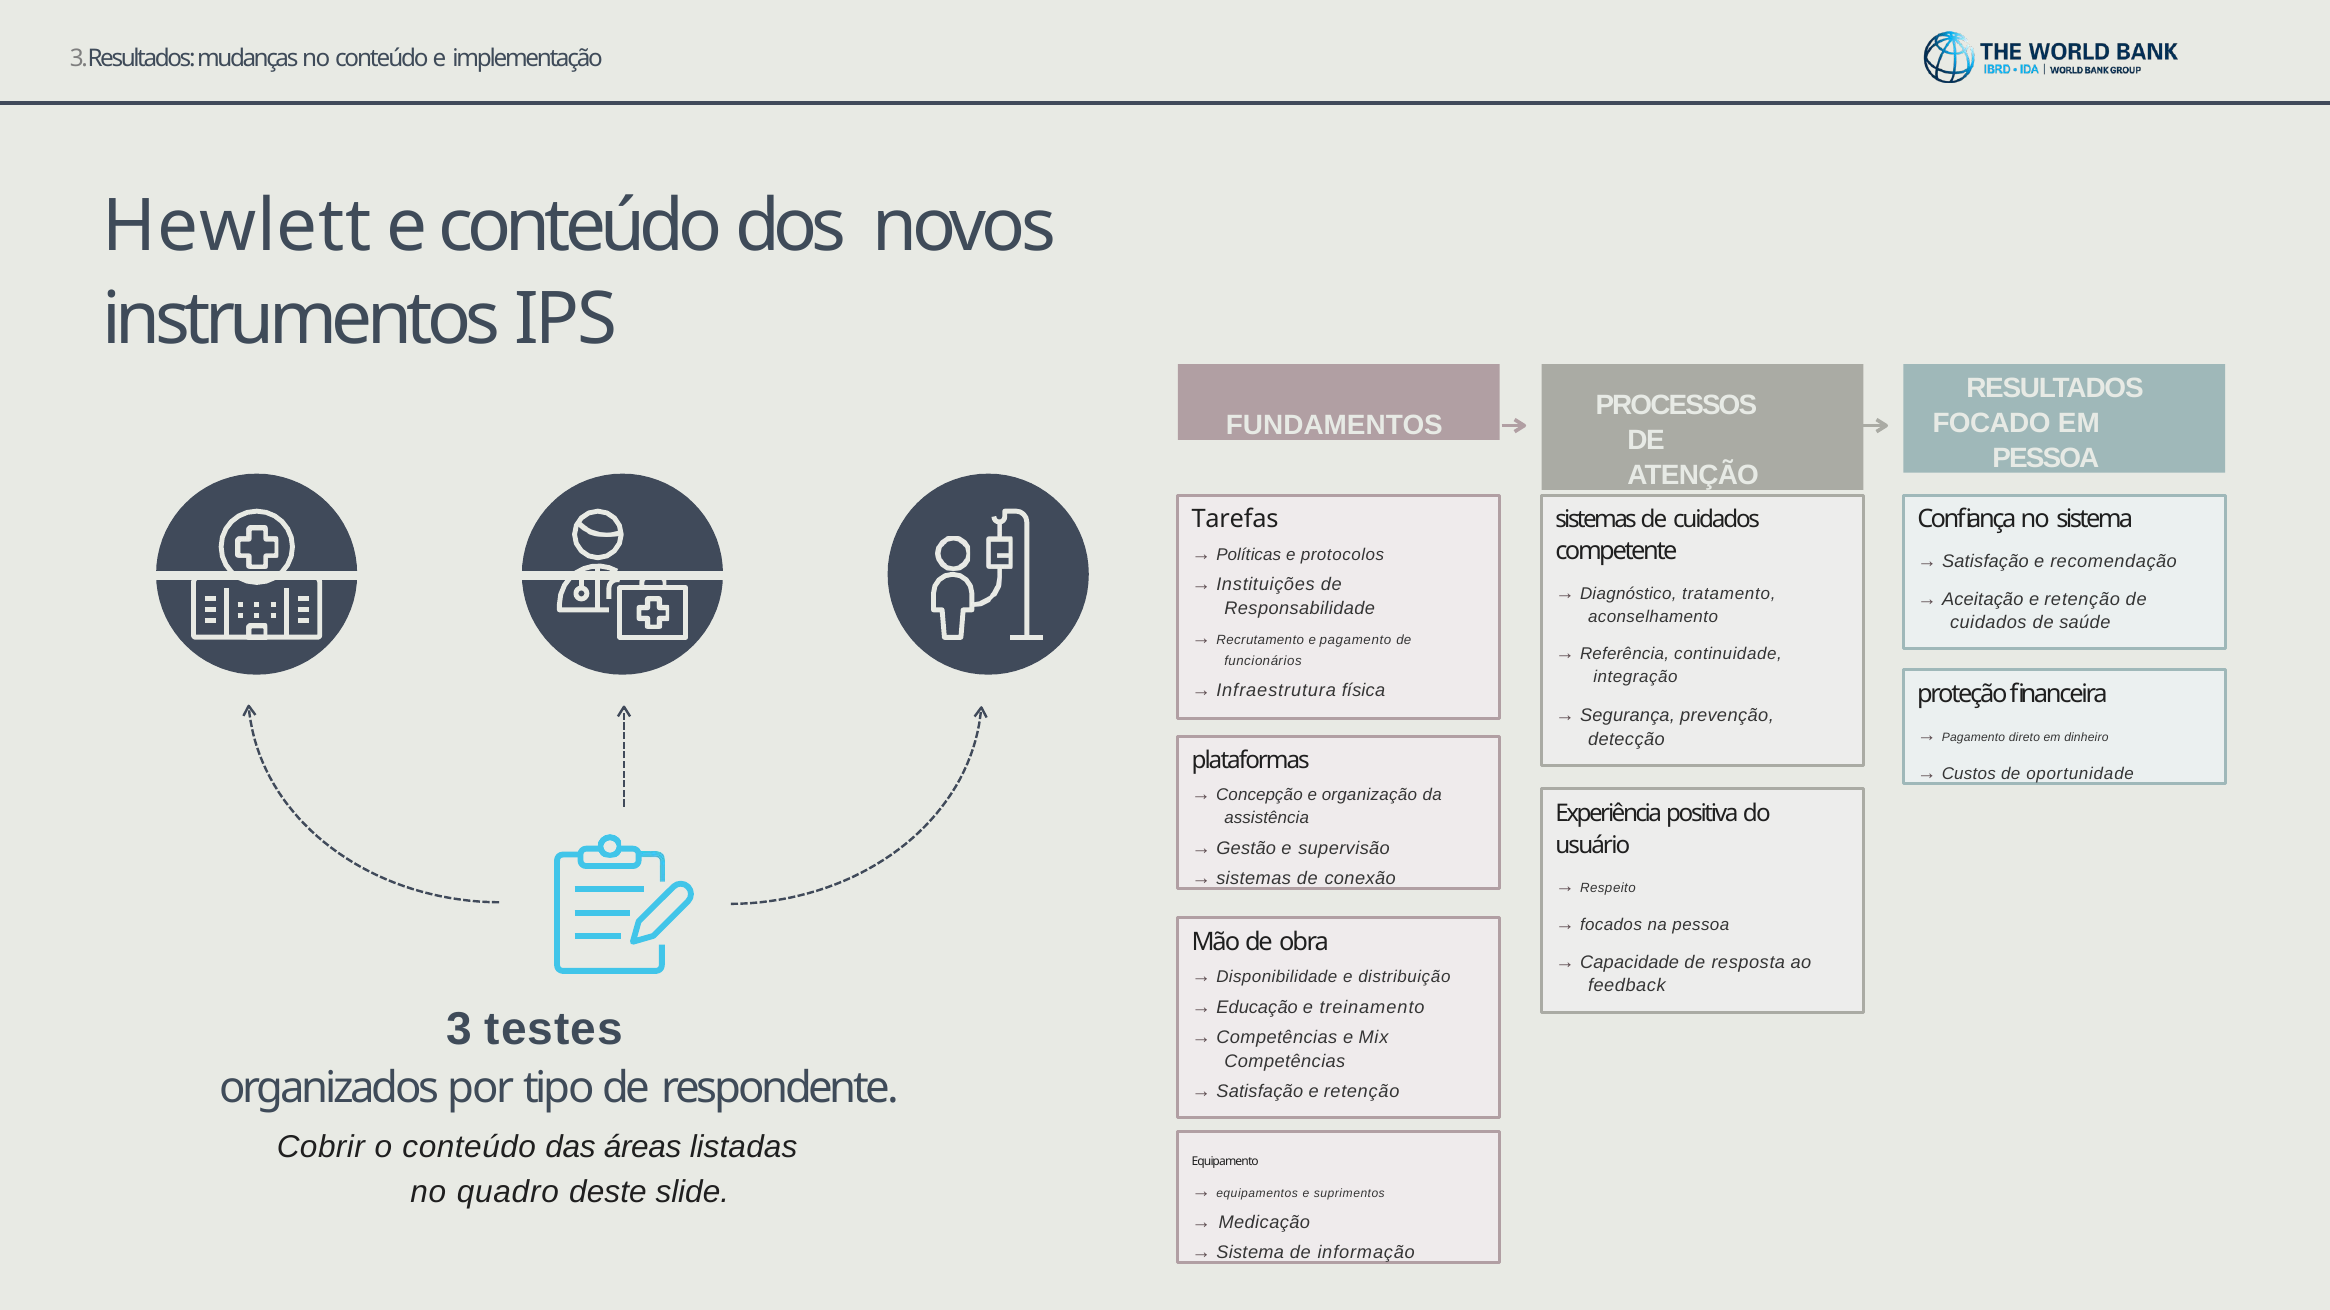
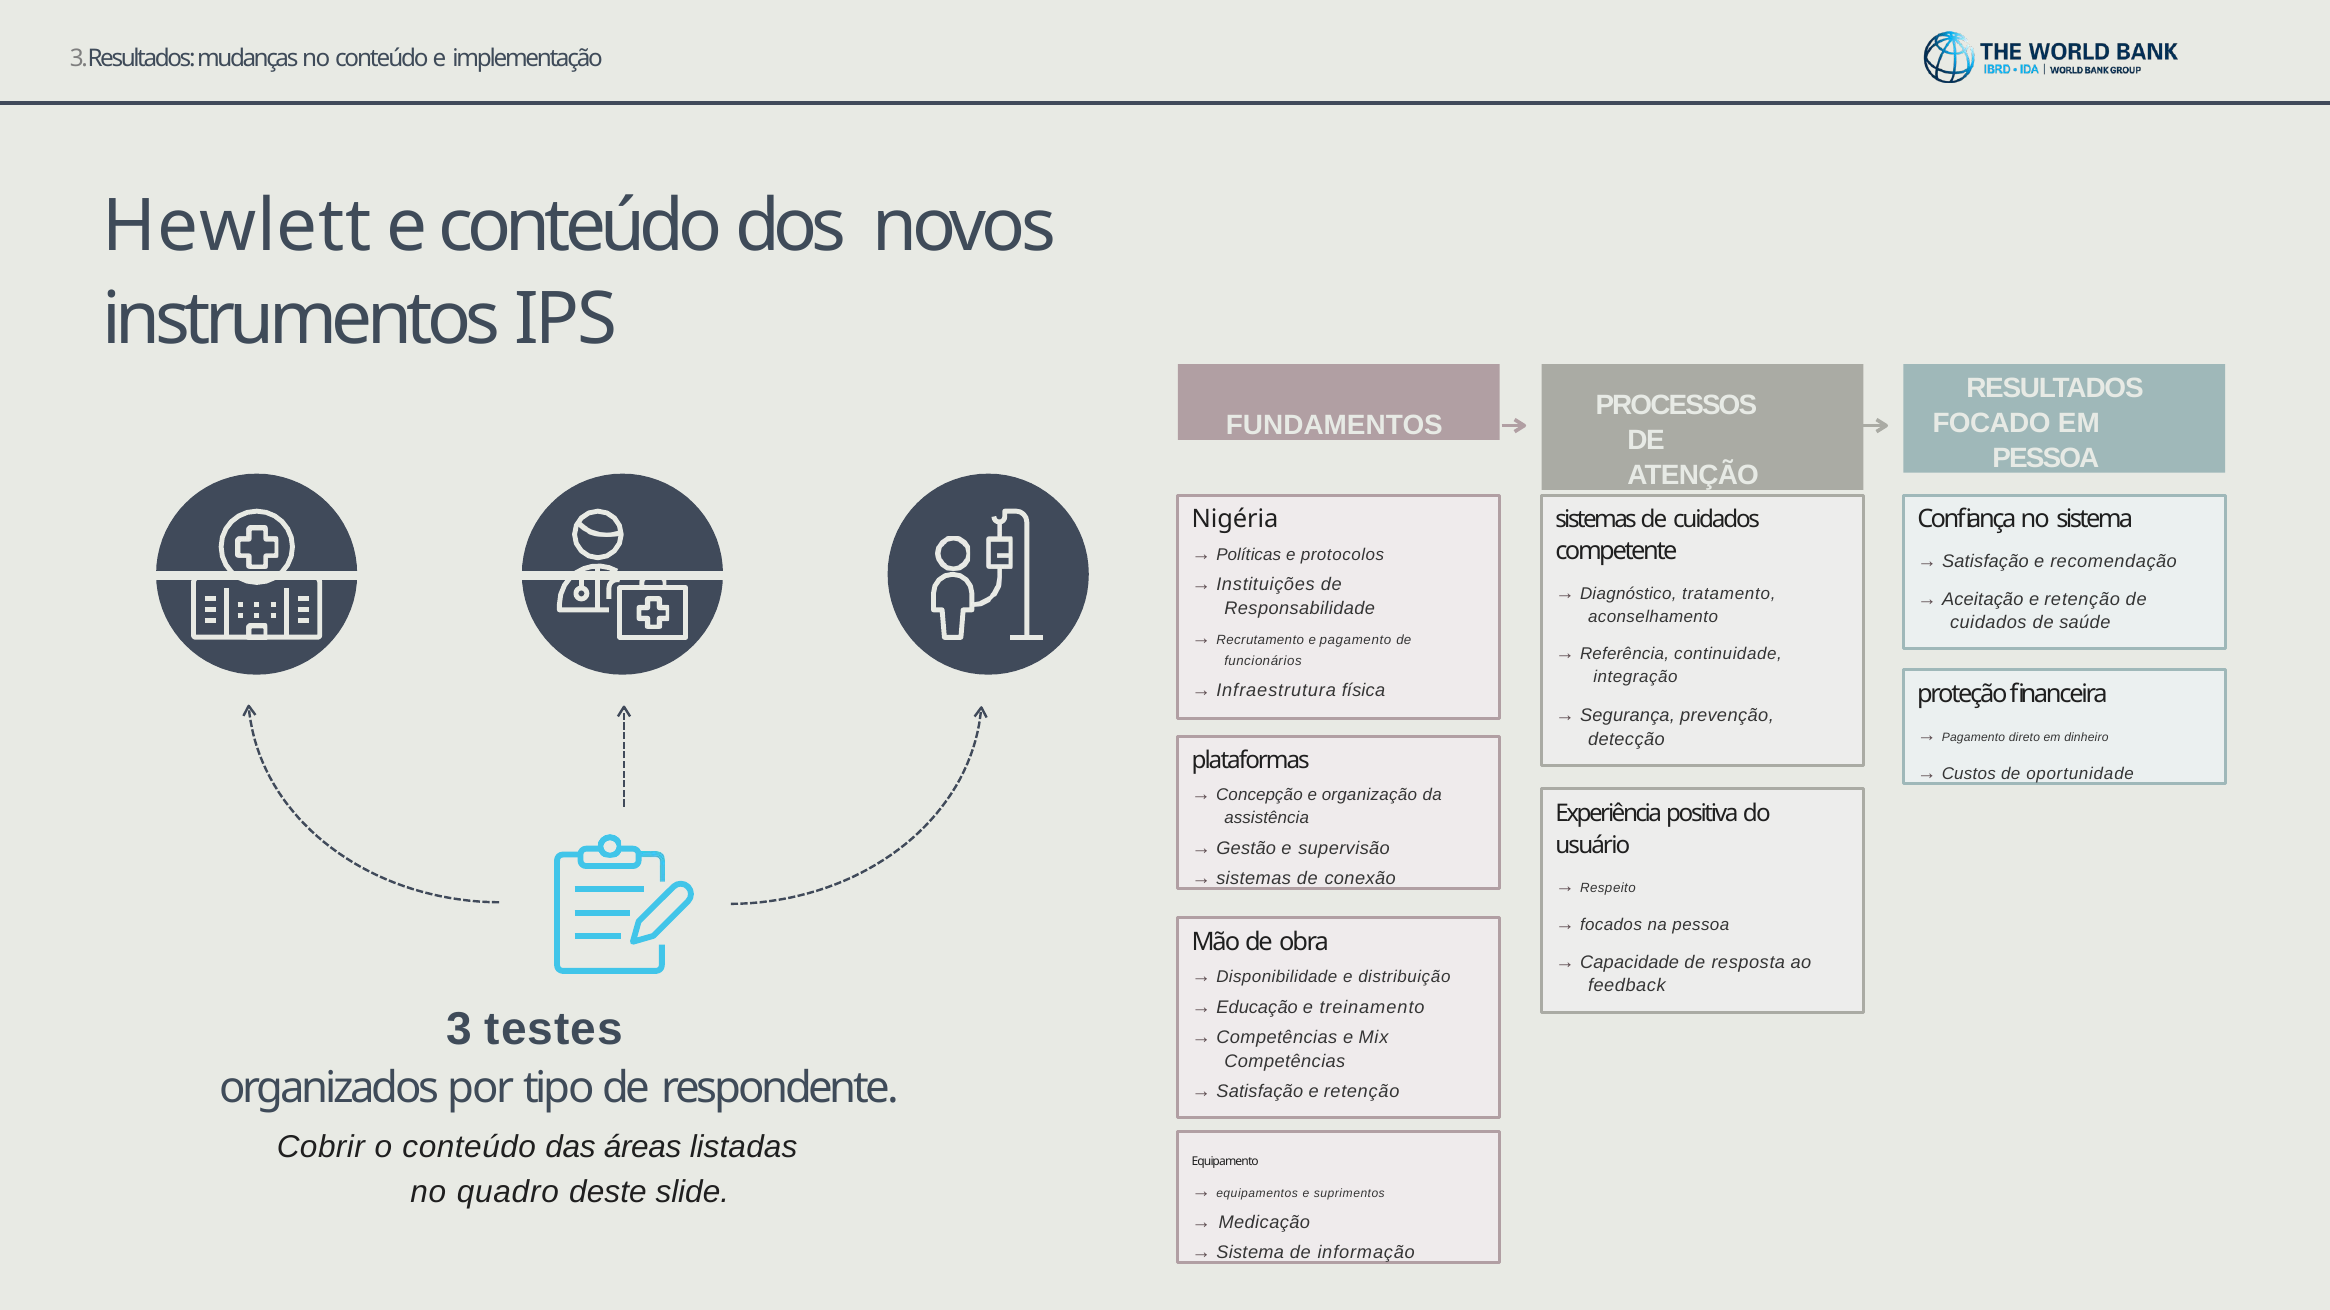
Tarefas: Tarefas -> Nigéria
